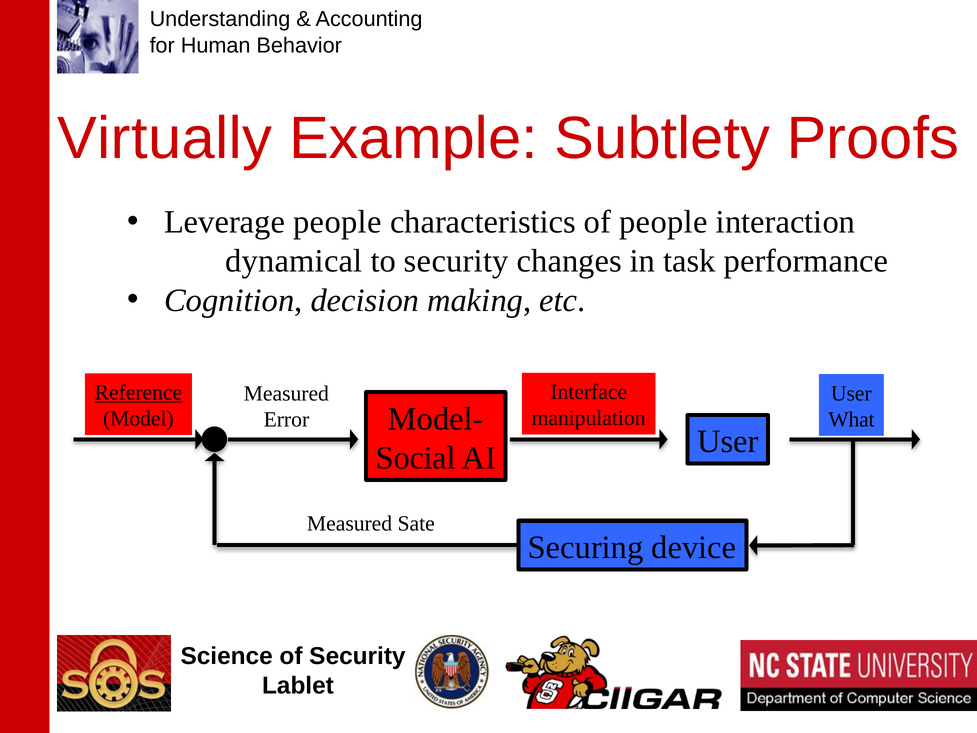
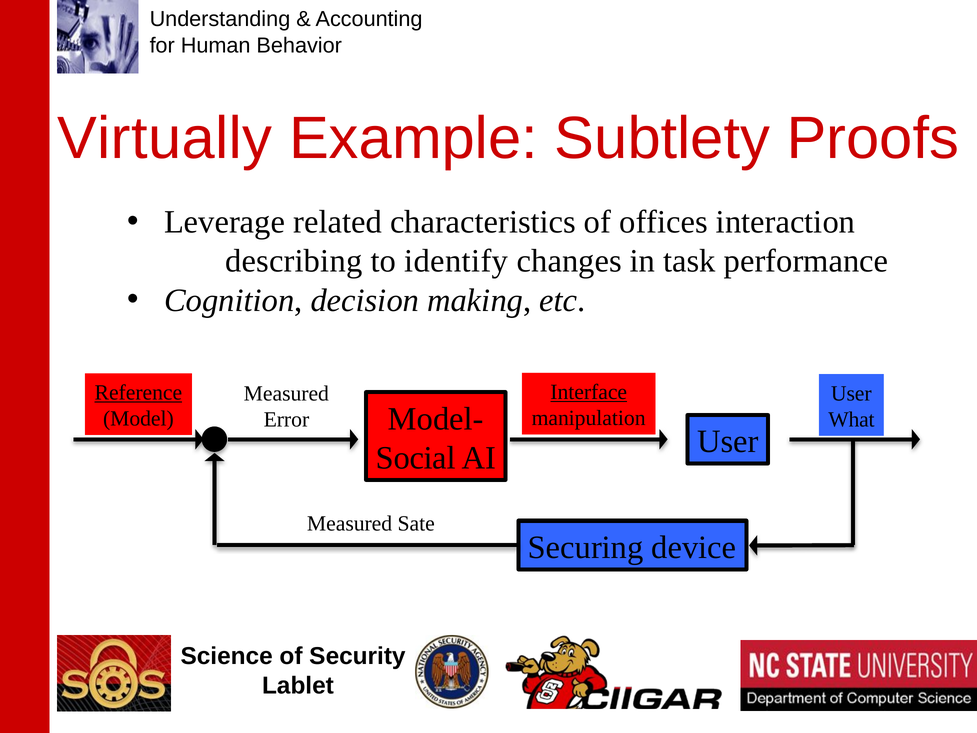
Leverage people: people -> related
of people: people -> offices
dynamical: dynamical -> describing
to security: security -> identify
Interface underline: none -> present
